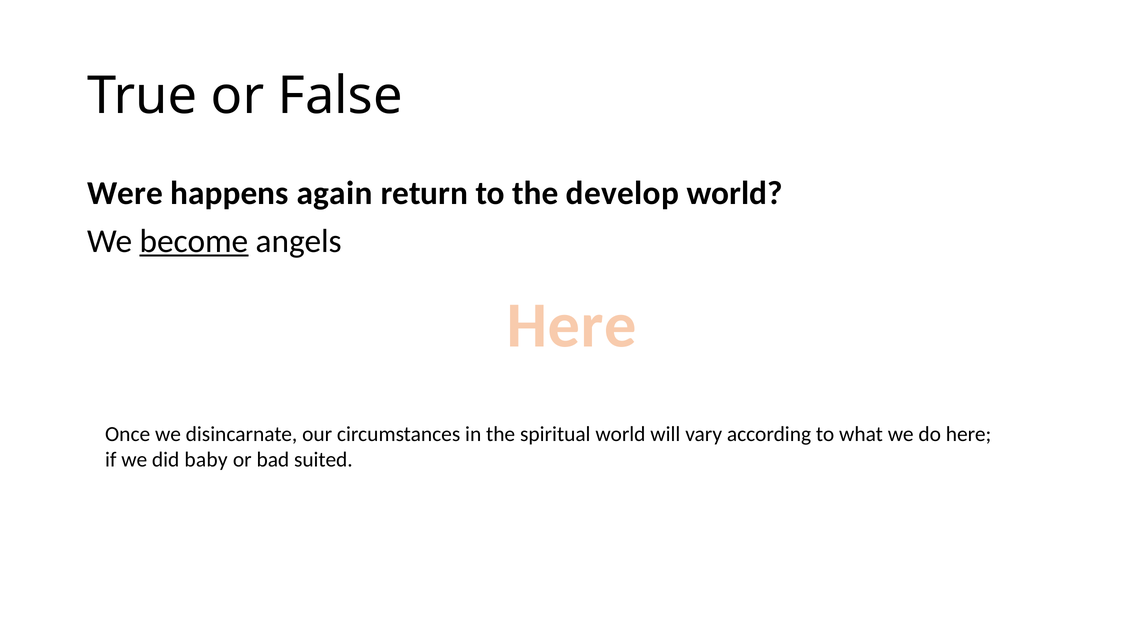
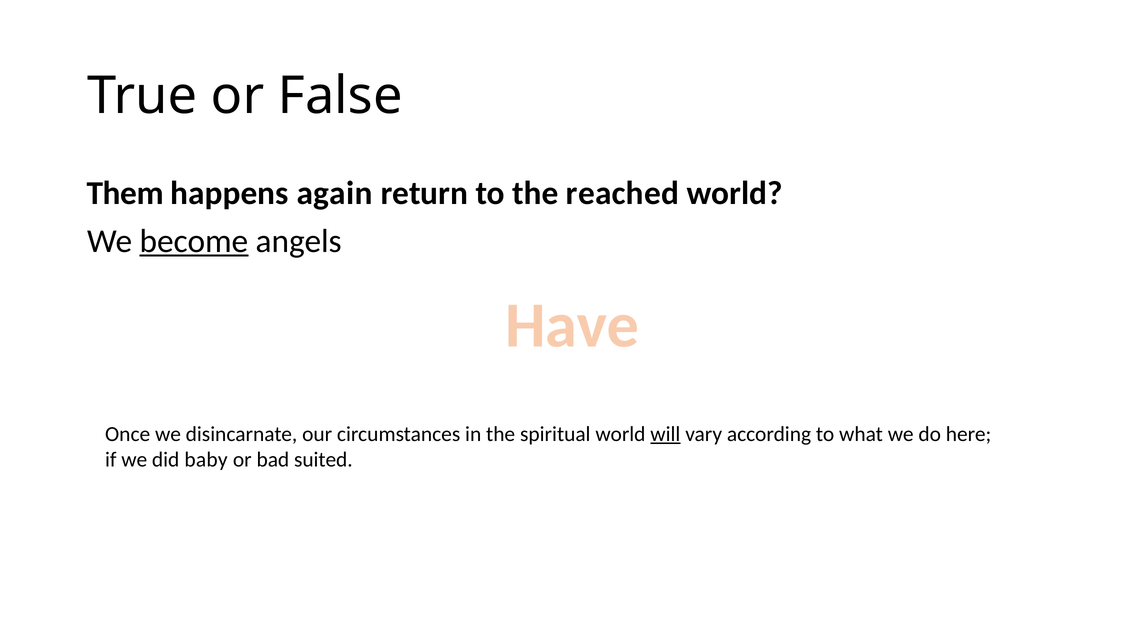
Were: Were -> Them
develop: develop -> reached
Here at (572, 326): Here -> Have
will underline: none -> present
